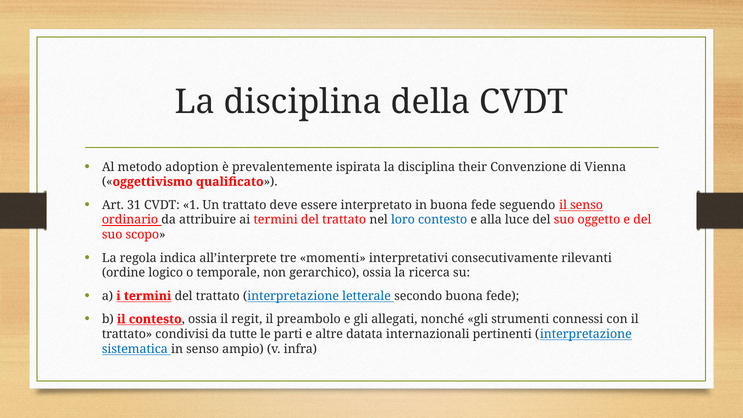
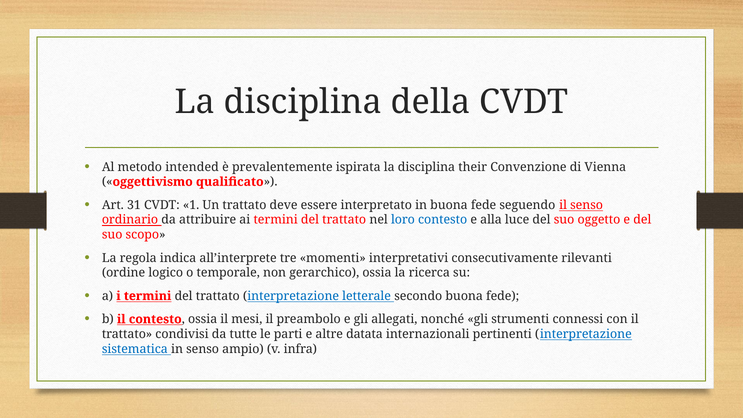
adoption: adoption -> intended
regit: regit -> mesi
